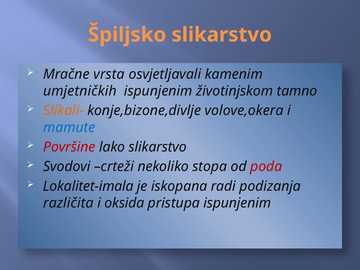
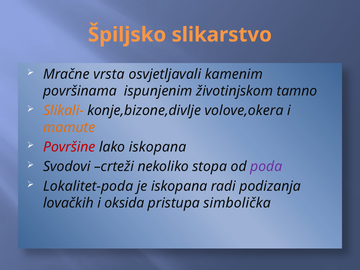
umjetničkih: umjetničkih -> površinama
mamute colour: blue -> orange
lako slikarstvo: slikarstvo -> iskopana
poda colour: red -> purple
Lokalitet-imala: Lokalitet-imala -> Lokalitet-poda
različita: različita -> lovačkih
pristupa ispunjenim: ispunjenim -> simbolička
